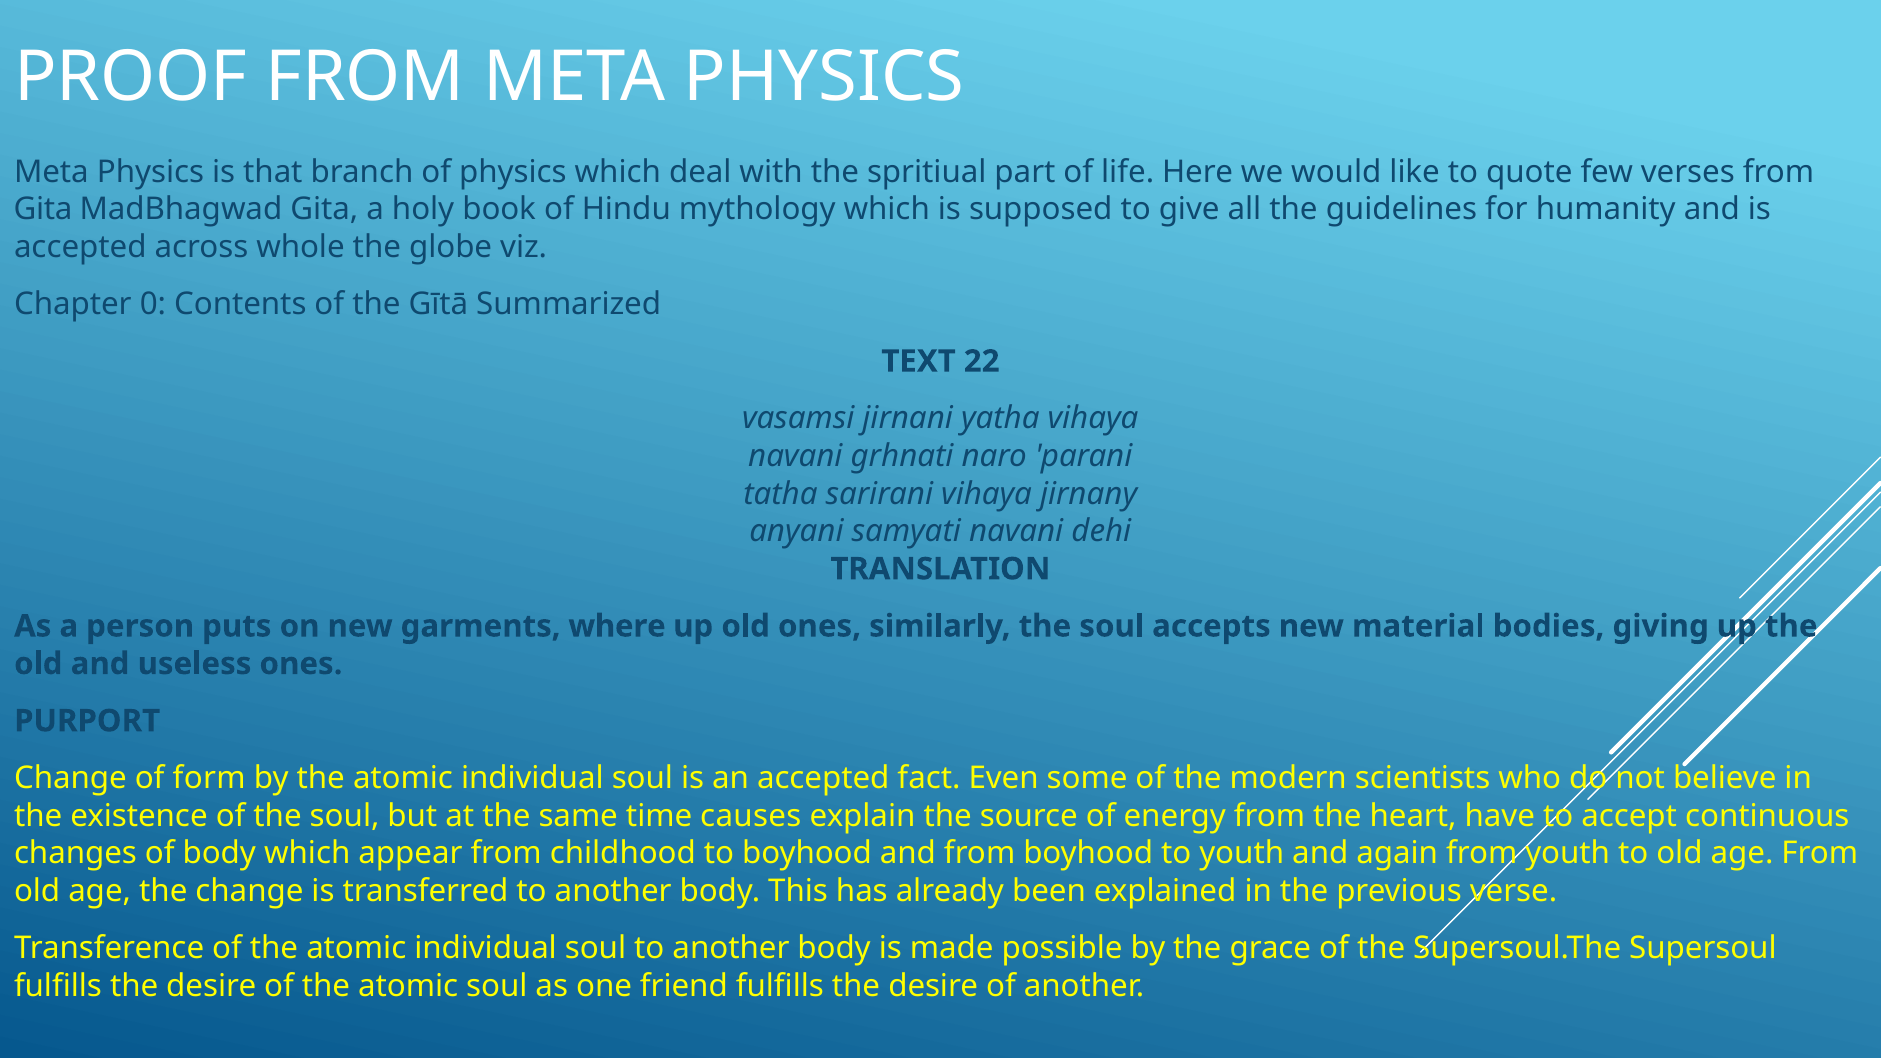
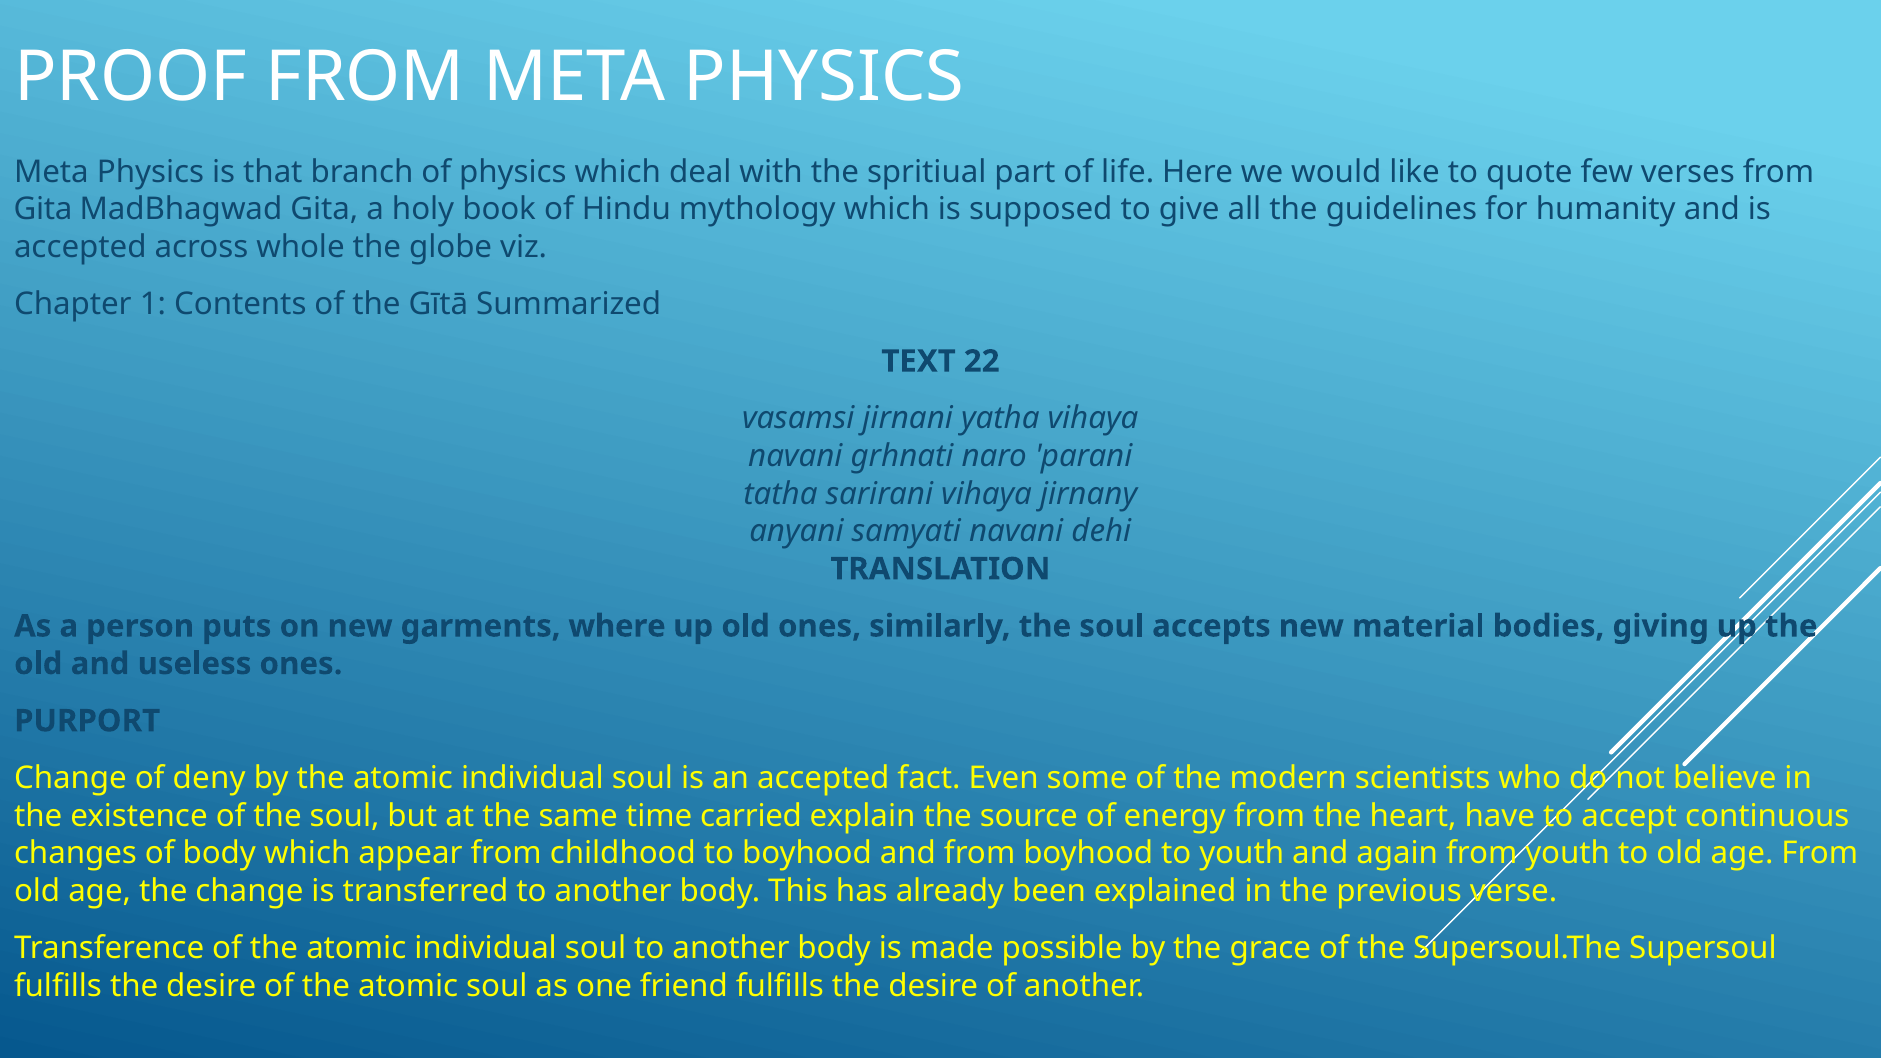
0: 0 -> 1
form: form -> deny
causes: causes -> carried
